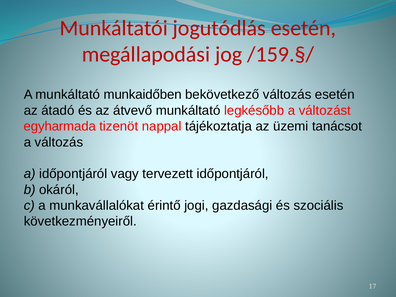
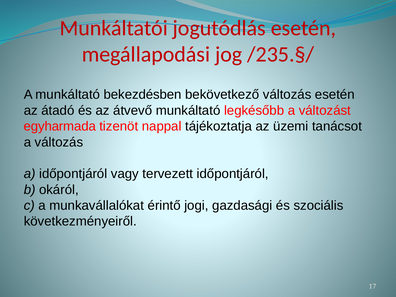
/159.§/: /159.§/ -> /235.§/
munkaidőben: munkaidőben -> bekezdésben
